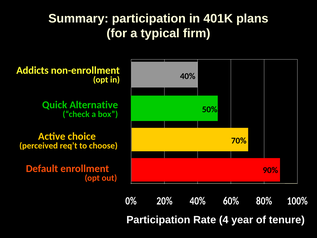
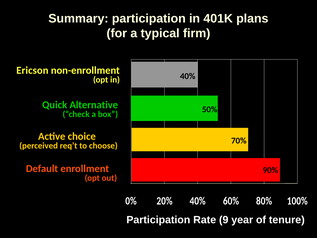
Addicts: Addicts -> Ericson
4: 4 -> 9
